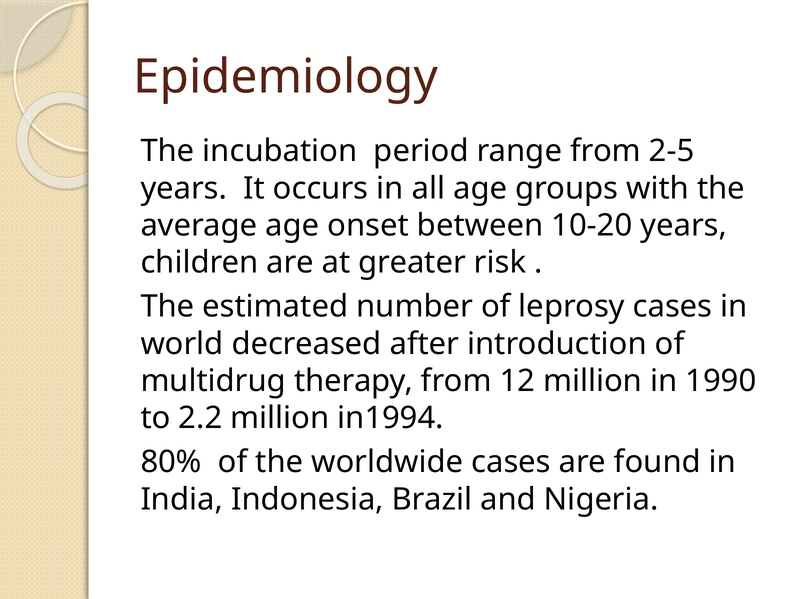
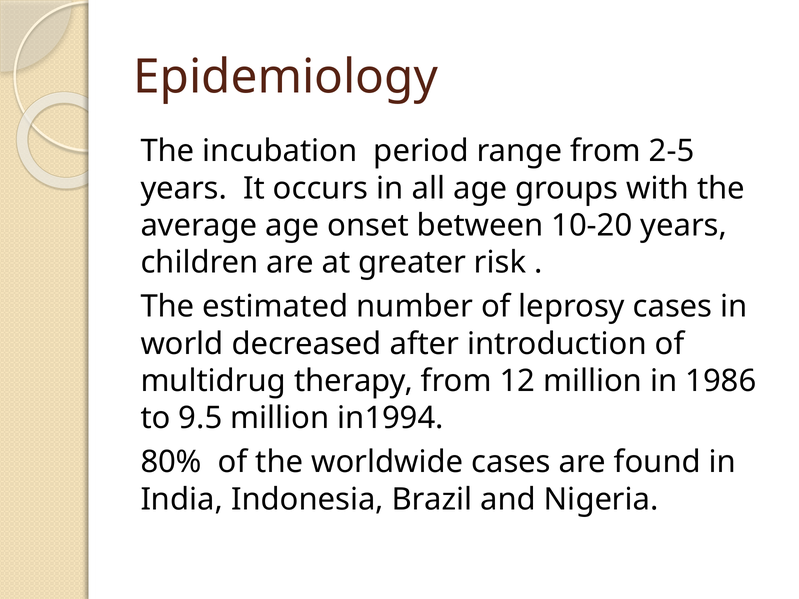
1990: 1990 -> 1986
2.2: 2.2 -> 9.5
